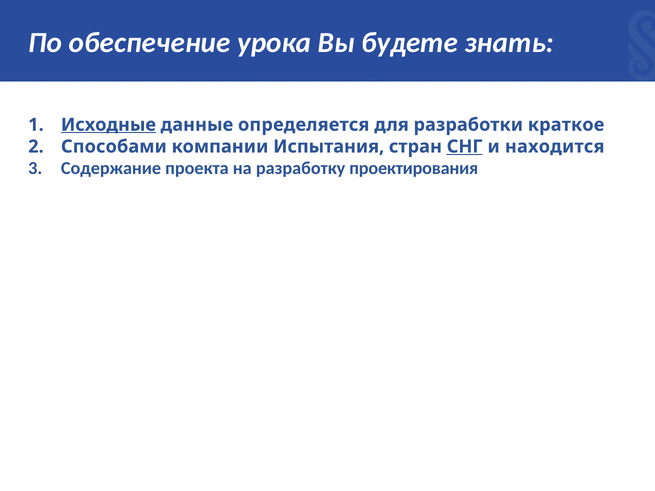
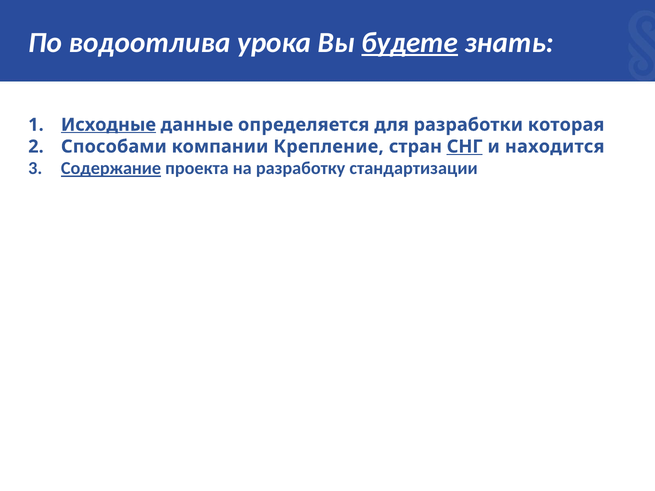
обеспечение: обеспечение -> водоотлива
будете underline: none -> present
краткое: краткое -> которая
Испытания: Испытания -> Крепление
Содержание underline: none -> present
проектирования: проектирования -> стандартизации
